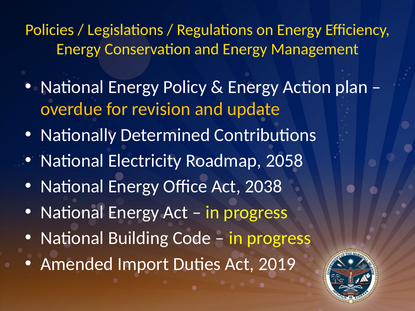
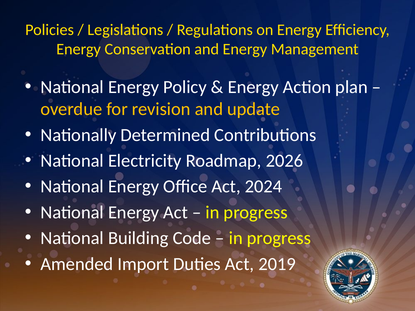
2058: 2058 -> 2026
2038: 2038 -> 2024
